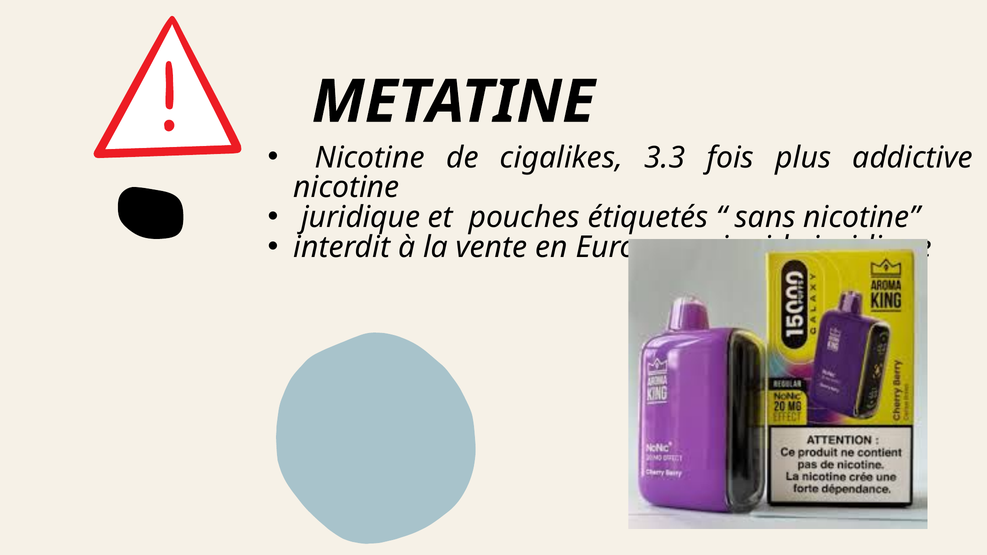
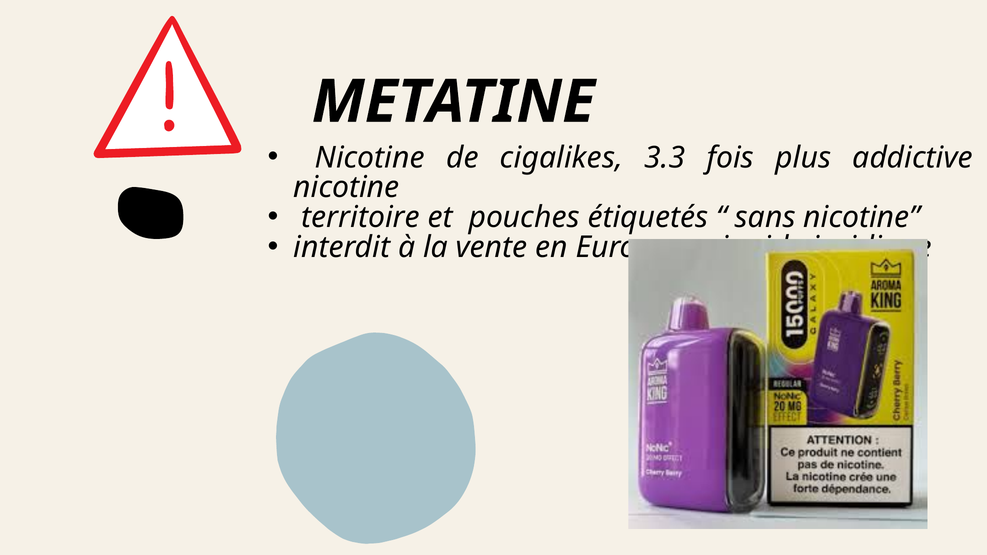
juridique at (361, 217): juridique -> territoire
